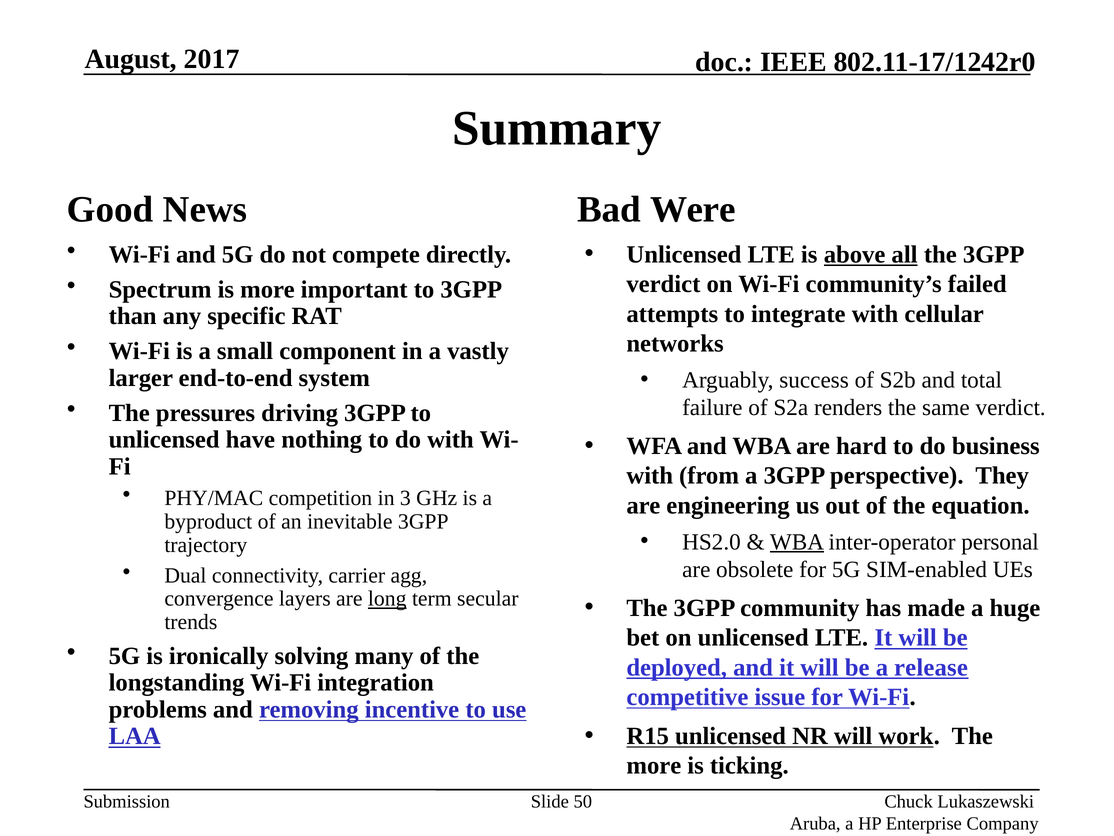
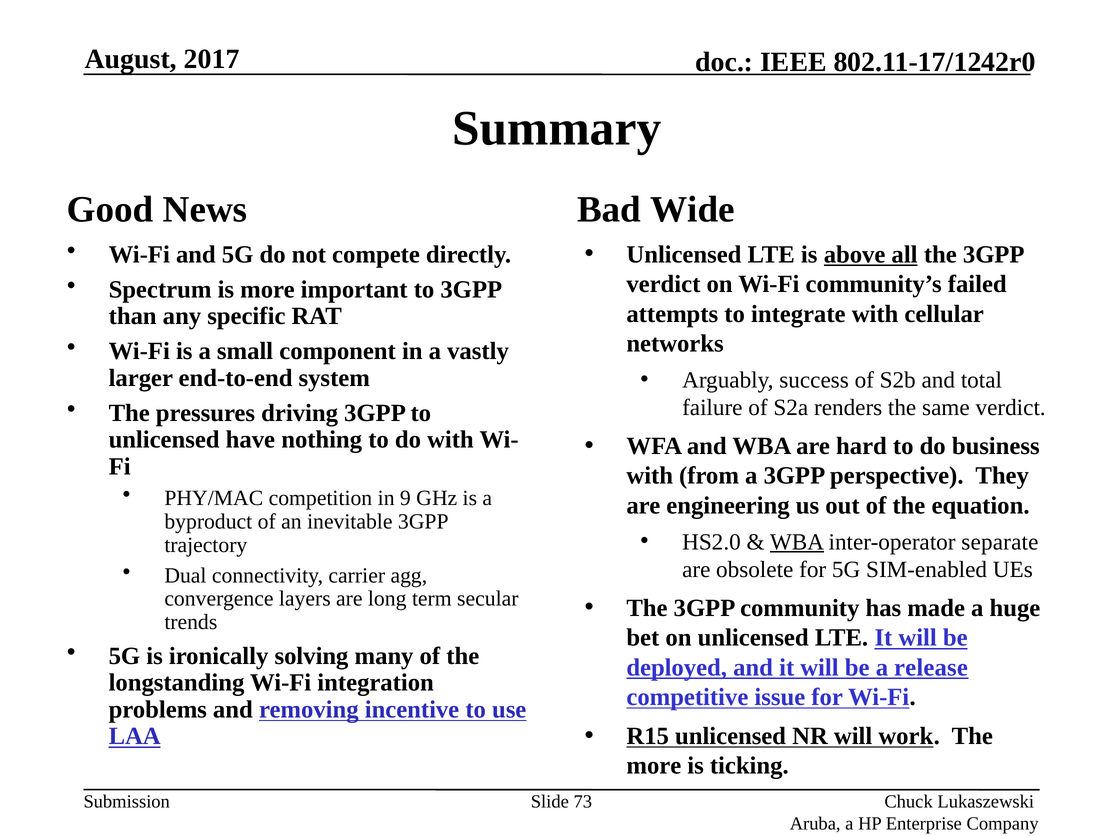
Were: Were -> Wide
3: 3 -> 9
personal: personal -> separate
long underline: present -> none
50: 50 -> 73
